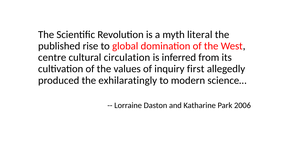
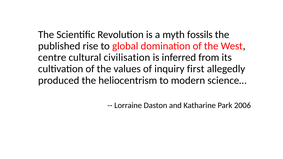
literal: literal -> fossils
circulation: circulation -> civilisation
exhilaratingly: exhilaratingly -> heliocentrism
